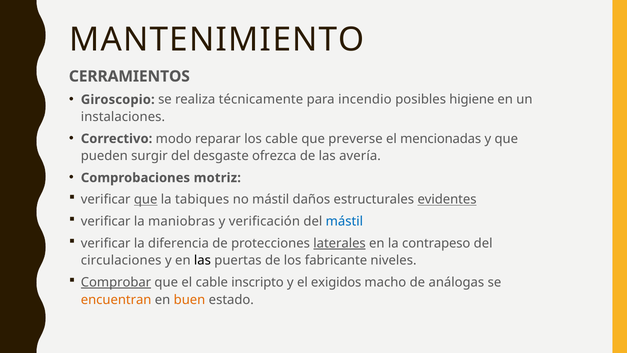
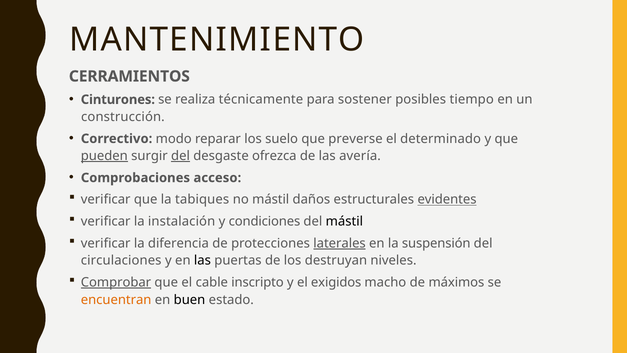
Giroscopio: Giroscopio -> Cinturones
incendio: incendio -> sostener
higiene: higiene -> tiempo
instalaciones: instalaciones -> construcción
los cable: cable -> suelo
mencionadas: mencionadas -> determinado
pueden underline: none -> present
del at (181, 156) underline: none -> present
motriz: motriz -> acceso
que at (146, 199) underline: present -> none
maniobras: maniobras -> instalación
verificación: verificación -> condiciones
mástil at (344, 221) colour: blue -> black
contrapeso: contrapeso -> suspensión
fabricante: fabricante -> destruyan
análogas: análogas -> máximos
buen colour: orange -> black
